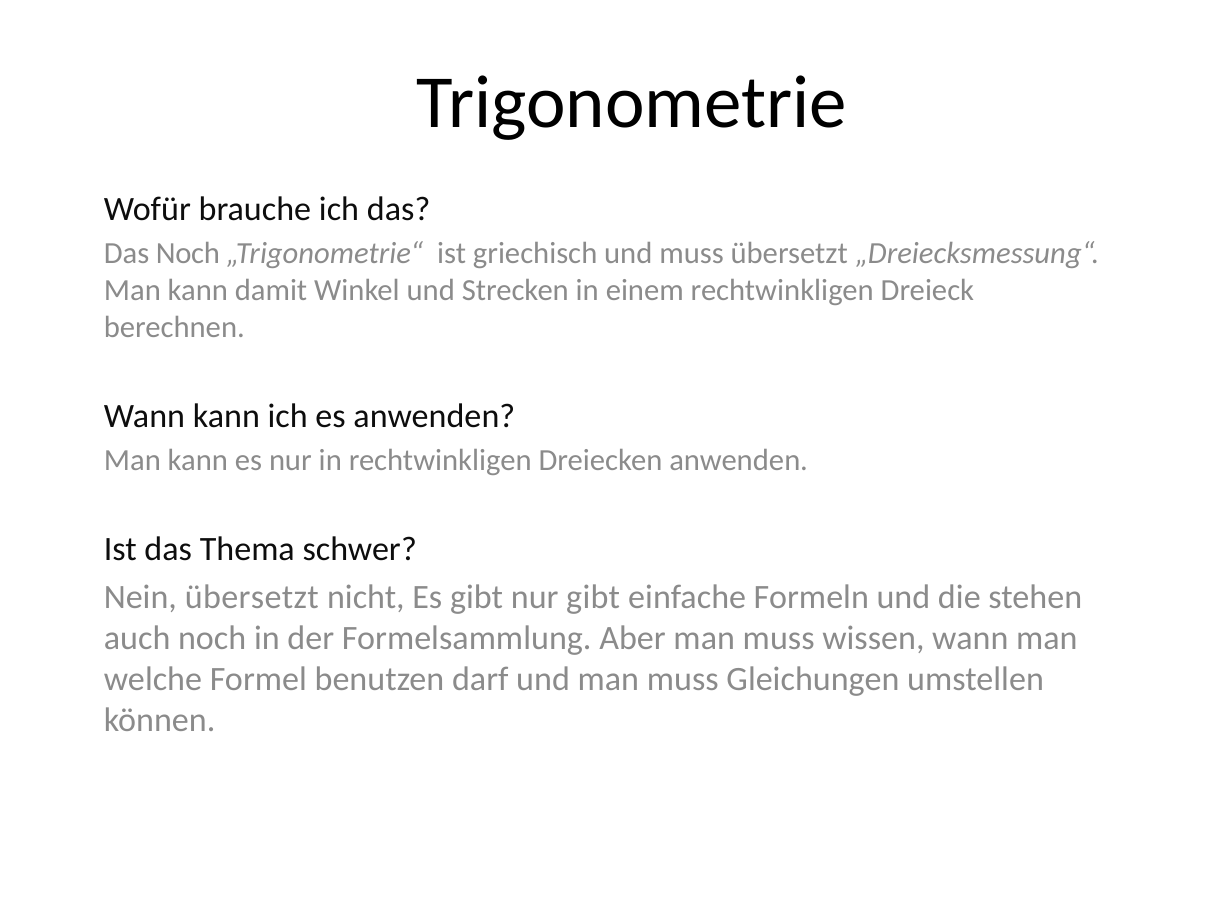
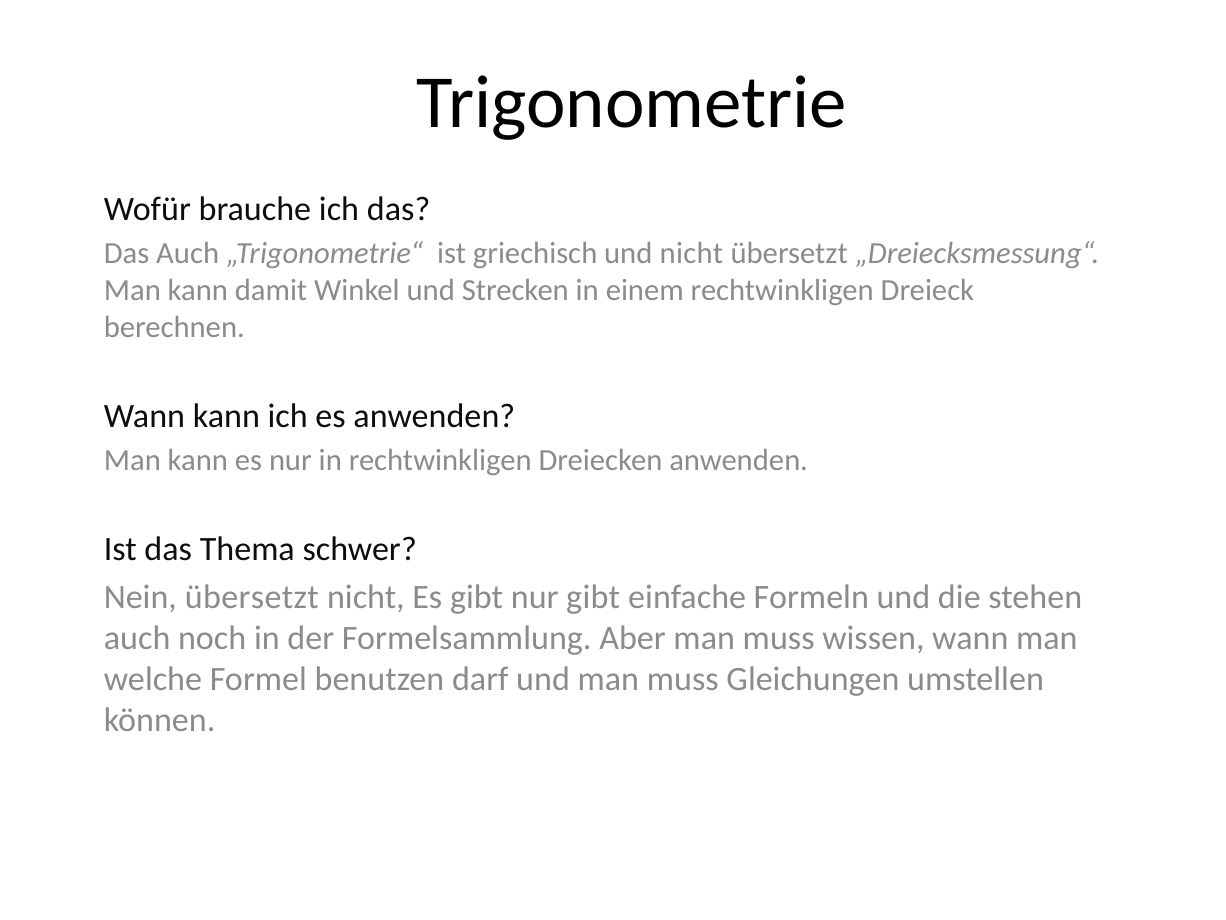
Das Noch: Noch -> Auch
und muss: muss -> nicht
